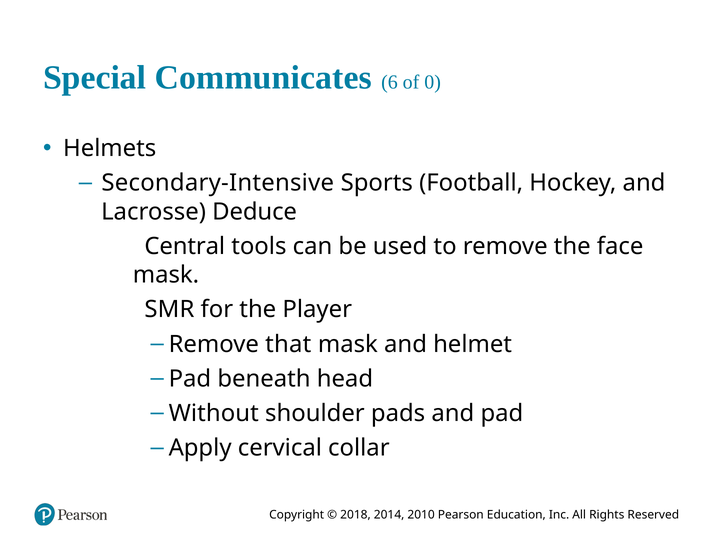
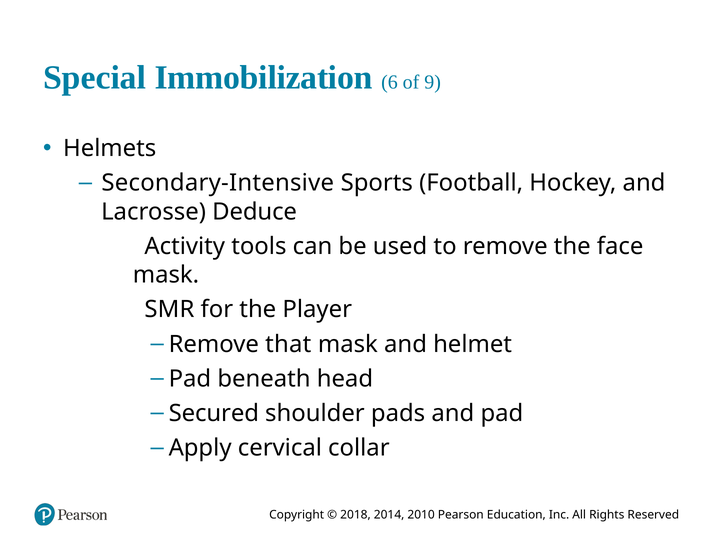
Communicates: Communicates -> Immobilization
0: 0 -> 9
Central: Central -> Activity
Without: Without -> Secured
